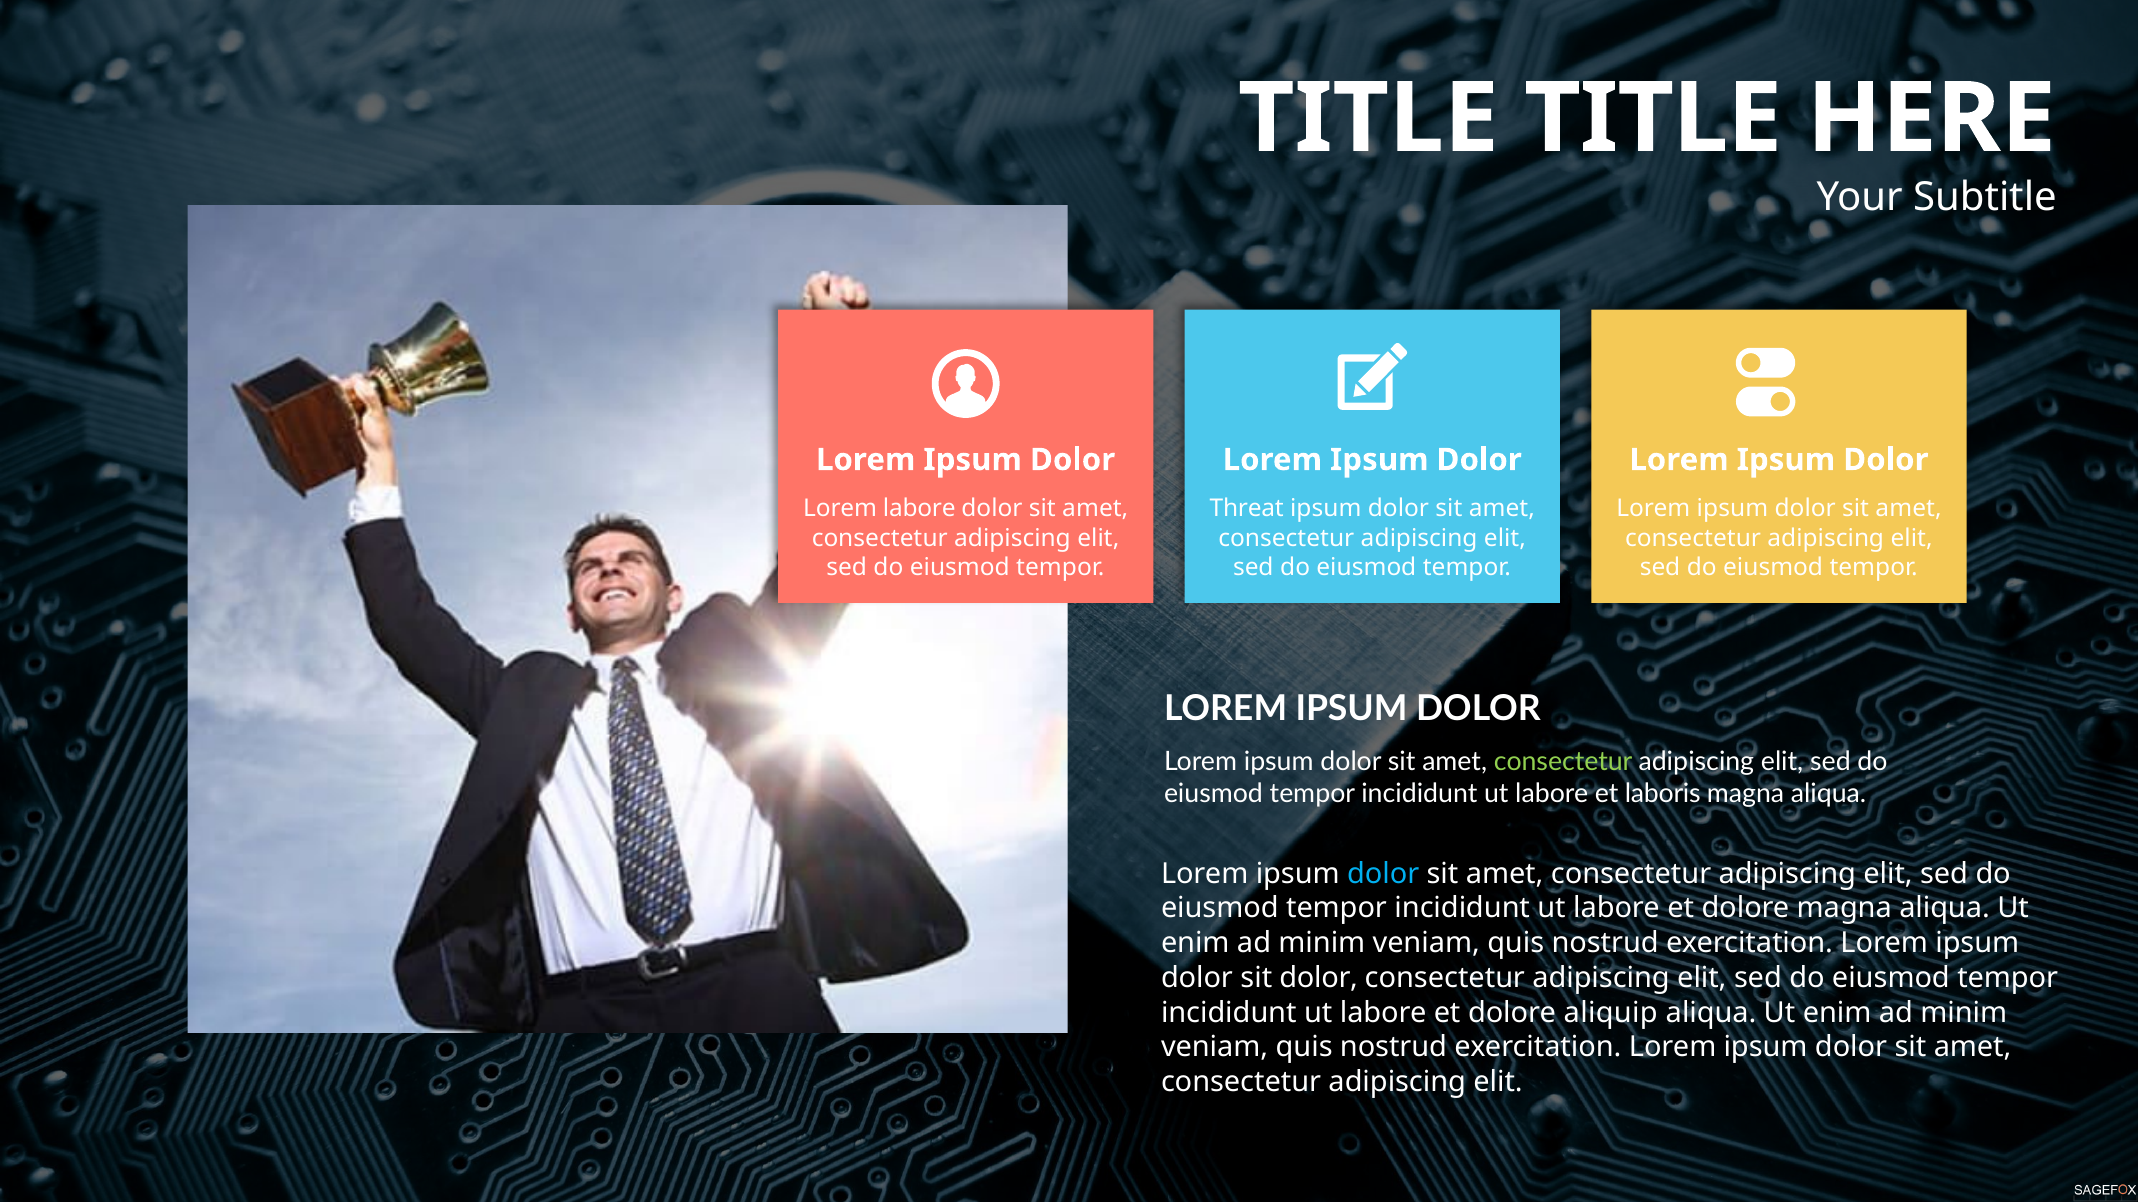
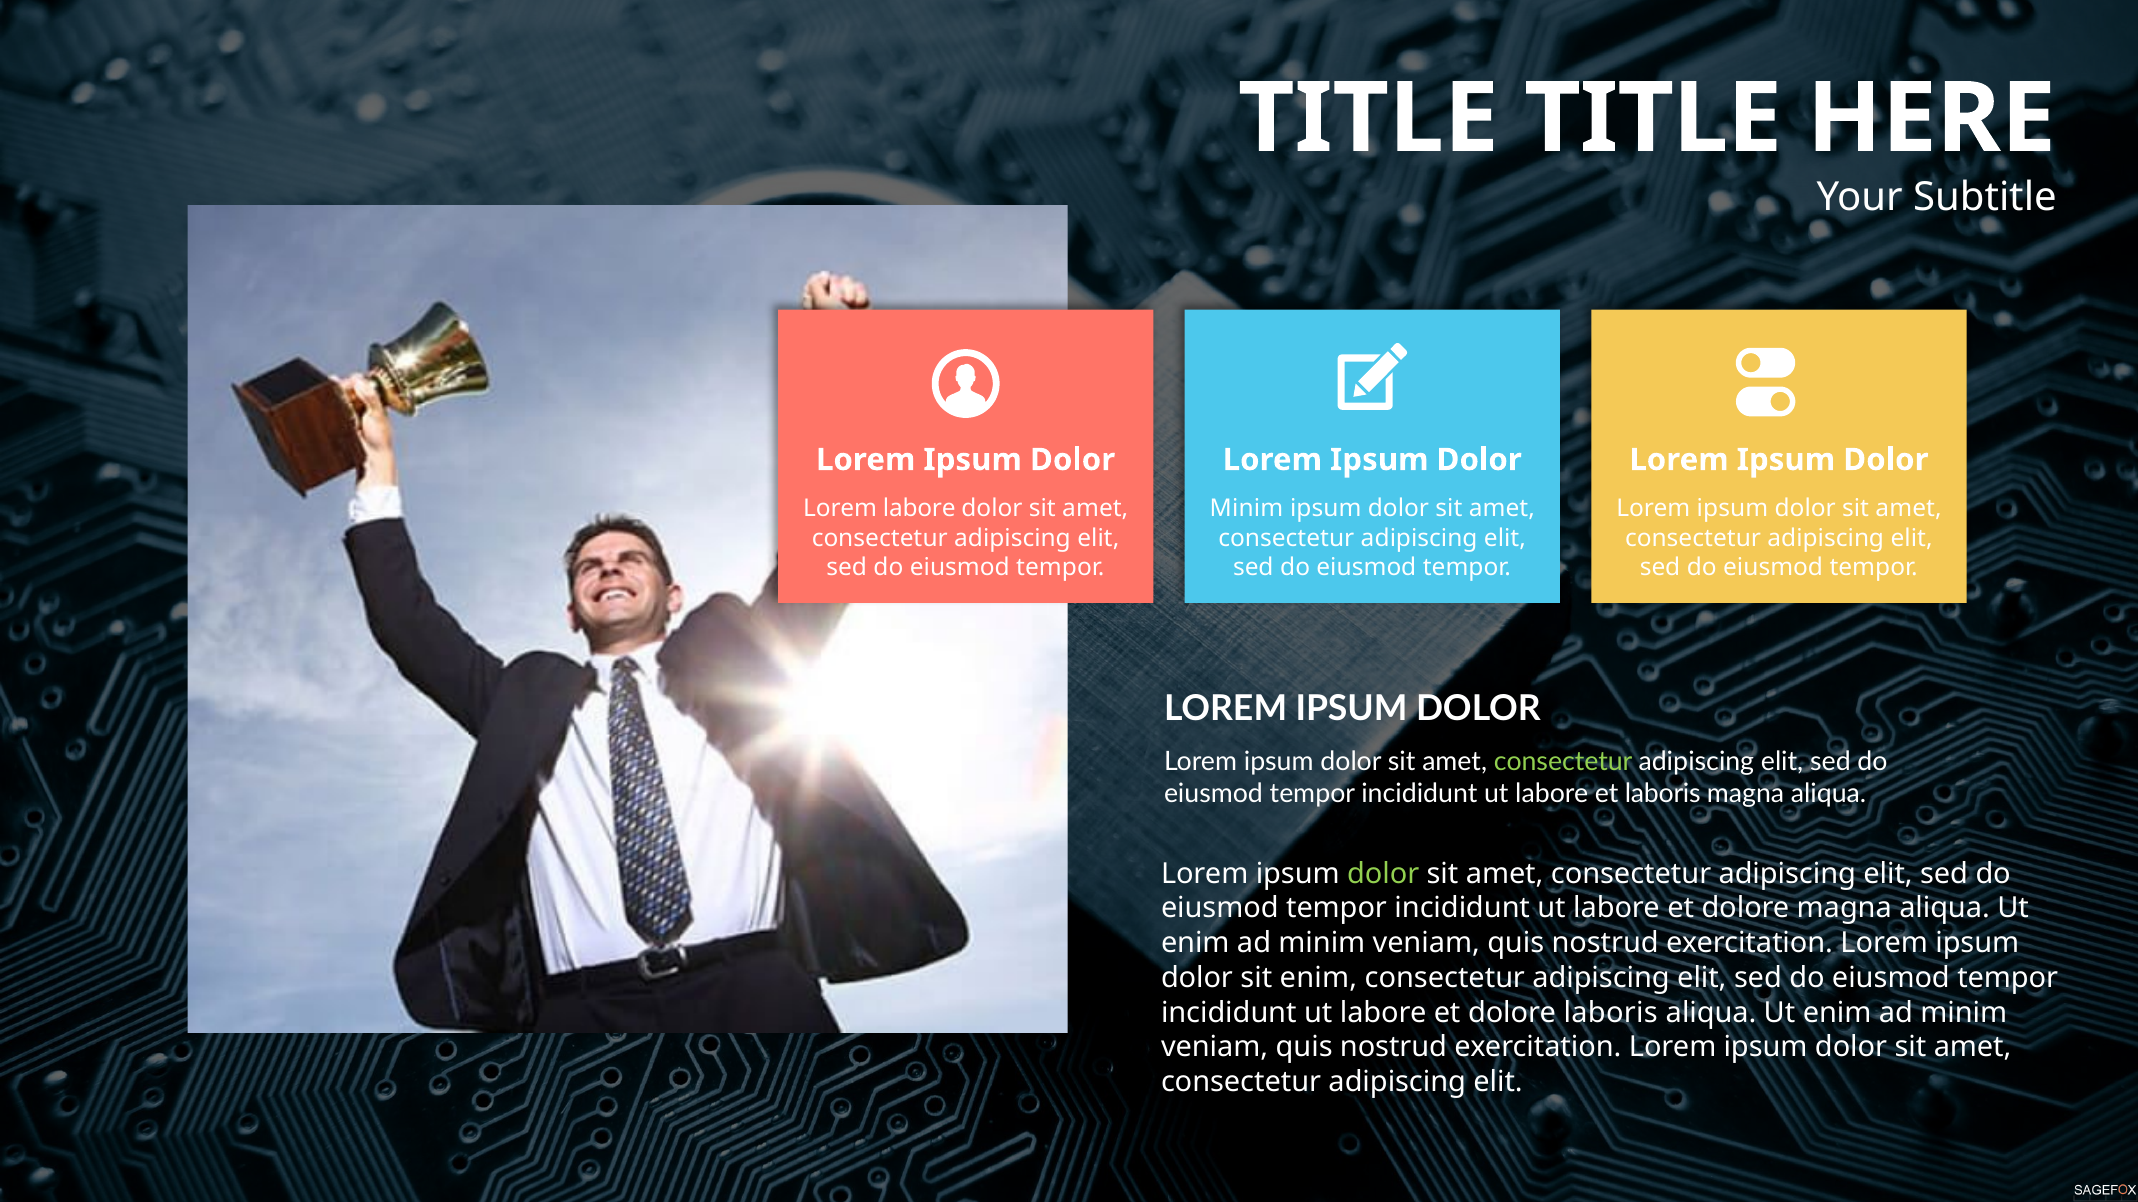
Threat at (1247, 509): Threat -> Minim
dolor at (1383, 874) colour: light blue -> light green
sit dolor: dolor -> enim
dolore aliquip: aliquip -> laboris
